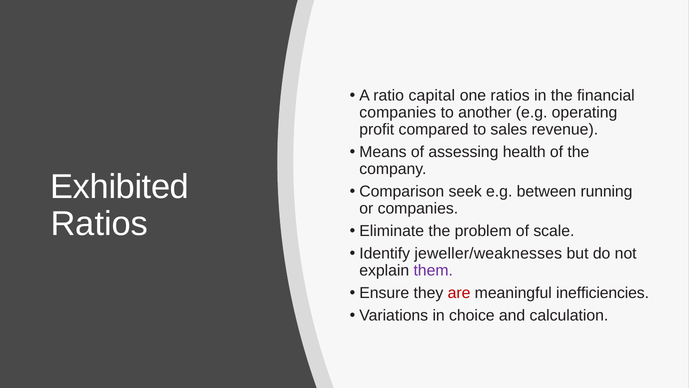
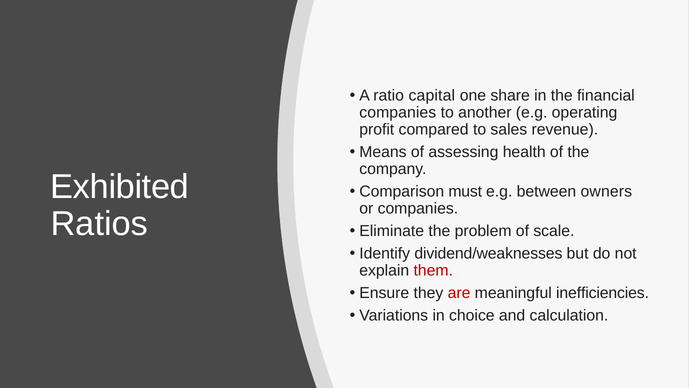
one ratios: ratios -> share
seek: seek -> must
running: running -> owners
jeweller/weaknesses: jeweller/weaknesses -> dividend/weaknesses
them colour: purple -> red
